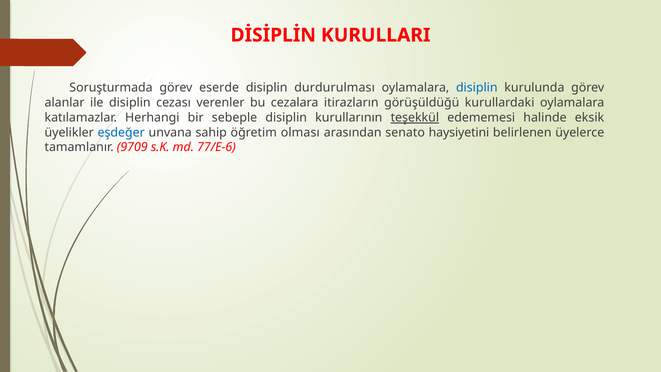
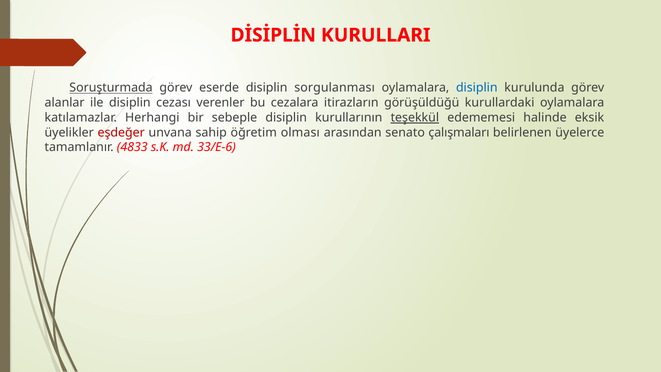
Soruşturmada underline: none -> present
durdurulması: durdurulması -> sorgulanması
eşdeğer colour: blue -> red
haysiyetini: haysiyetini -> çalışmaları
9709: 9709 -> 4833
77/E-6: 77/E-6 -> 33/E-6
